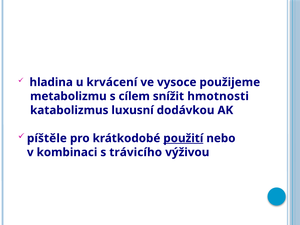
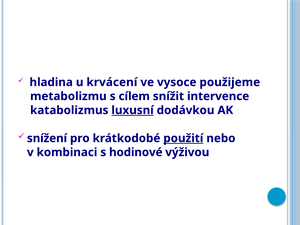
hmotnosti: hmotnosti -> intervence
luxusní underline: none -> present
píštěle: píštěle -> snížení
trávicího: trávicího -> hodinové
